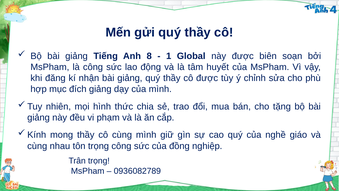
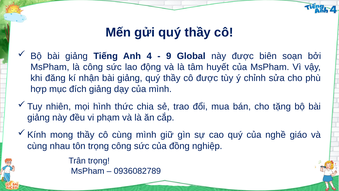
8: 8 -> 4
1: 1 -> 9
